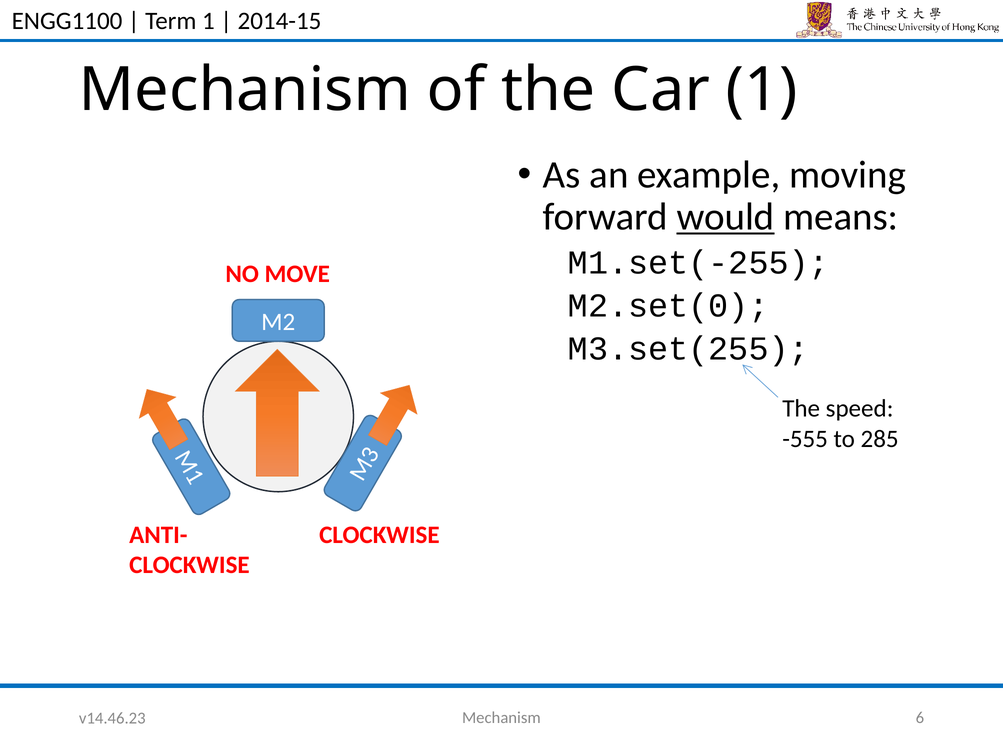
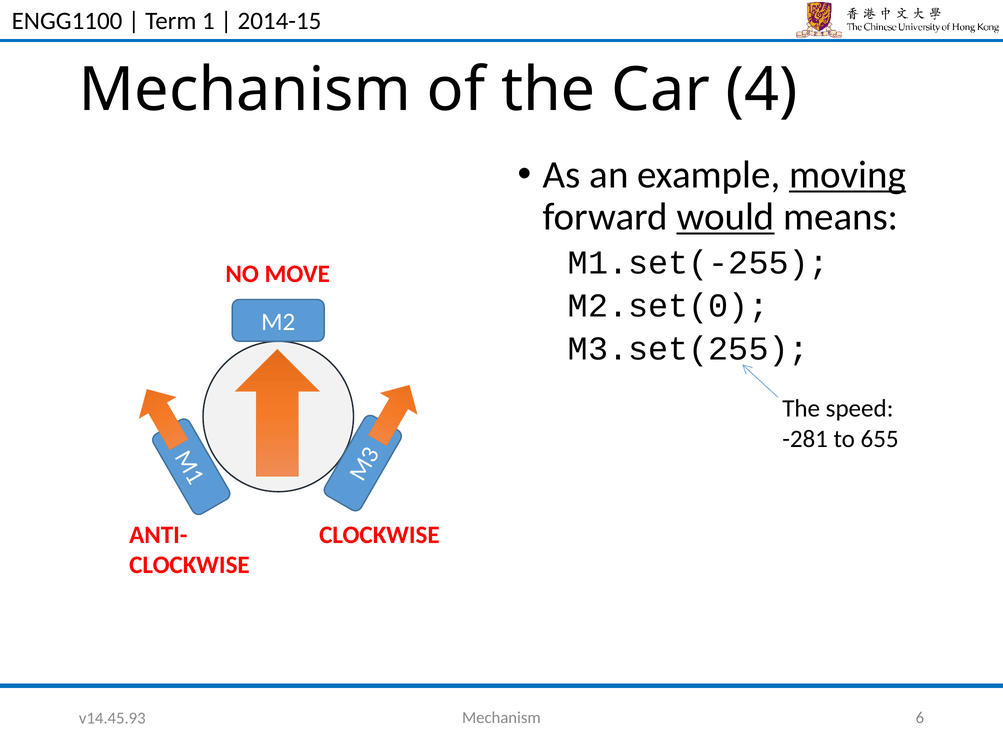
Car 1: 1 -> 4
moving underline: none -> present
-555: -555 -> -281
285: 285 -> 655
v14.46.23: v14.46.23 -> v14.45.93
